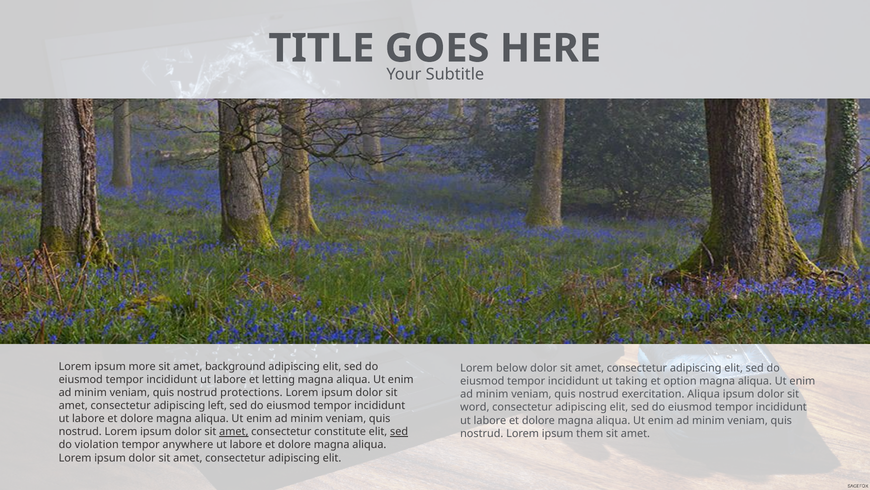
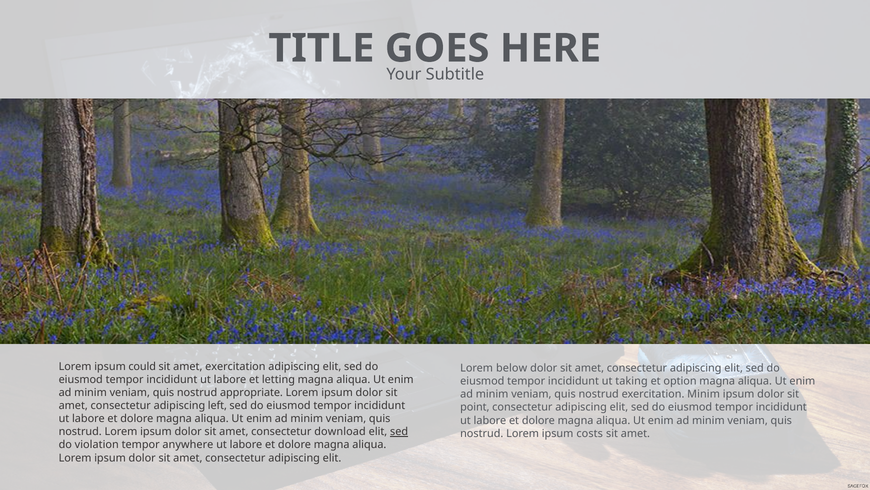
more: more -> could
amet background: background -> exercitation
protections: protections -> appropriate
exercitation Aliqua: Aliqua -> Minim
word: word -> point
amet at (234, 431) underline: present -> none
constitute: constitute -> download
them: them -> costs
